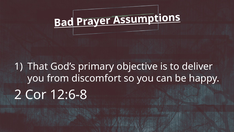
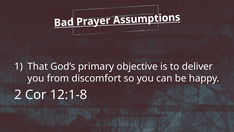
12:6-8: 12:6-8 -> 12:1-8
